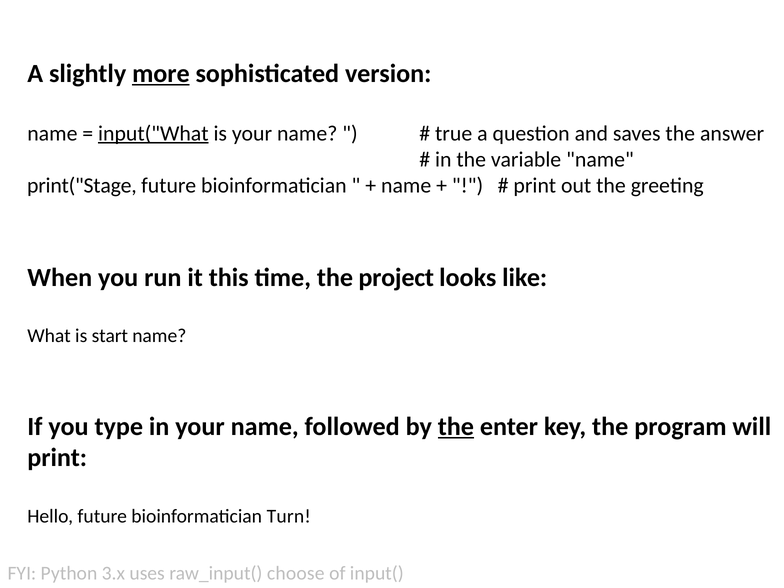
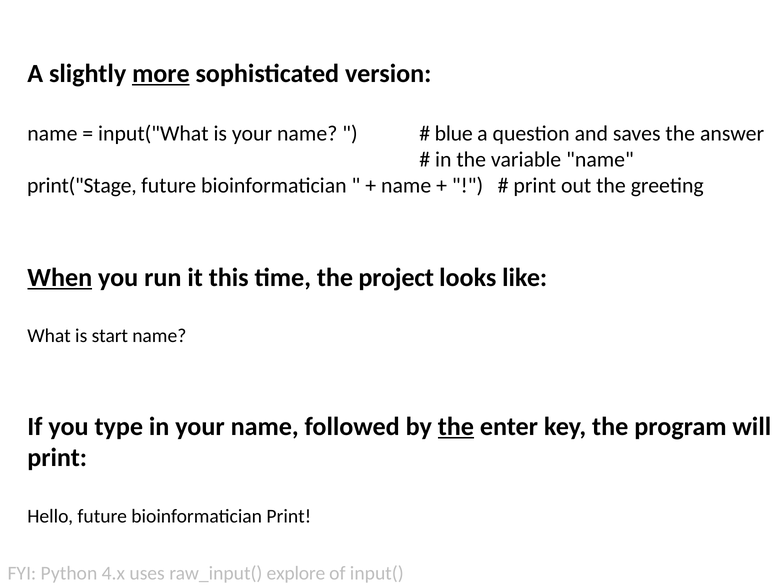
input("What underline: present -> none
true: true -> blue
When underline: none -> present
bioinformatician Turn: Turn -> Print
3.x: 3.x -> 4.x
choose: choose -> explore
